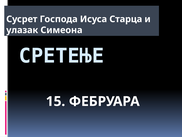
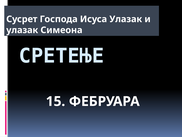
Исуса Старца: Старца -> Улазак
